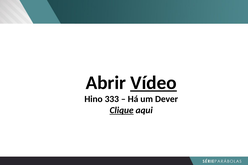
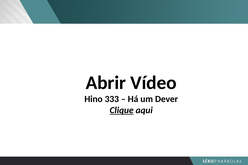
Vídeo underline: present -> none
